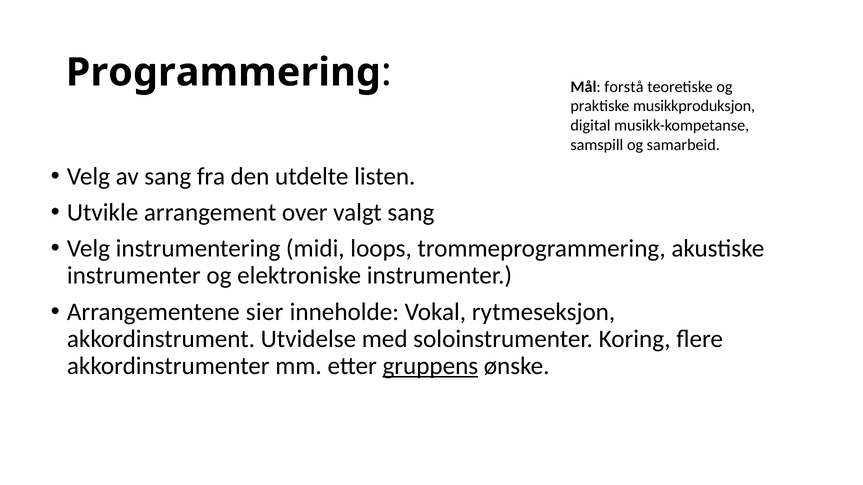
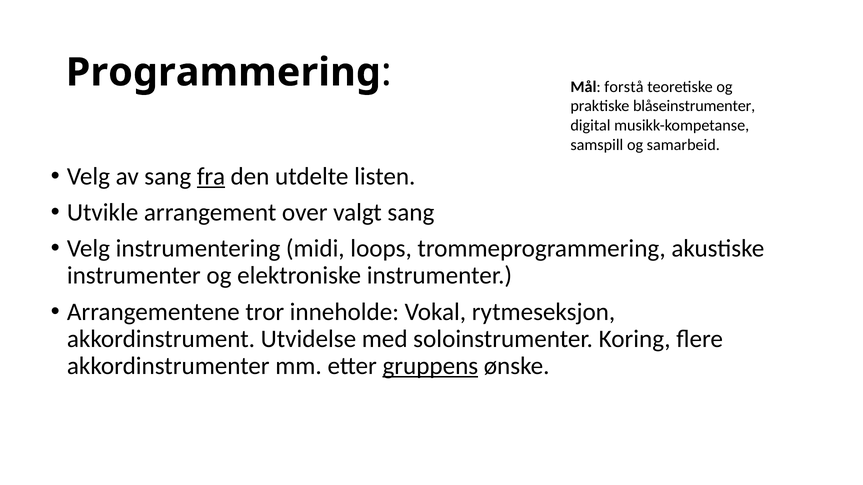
musikkproduksjon: musikkproduksjon -> blåseinstrumenter
fra underline: none -> present
sier: sier -> tror
